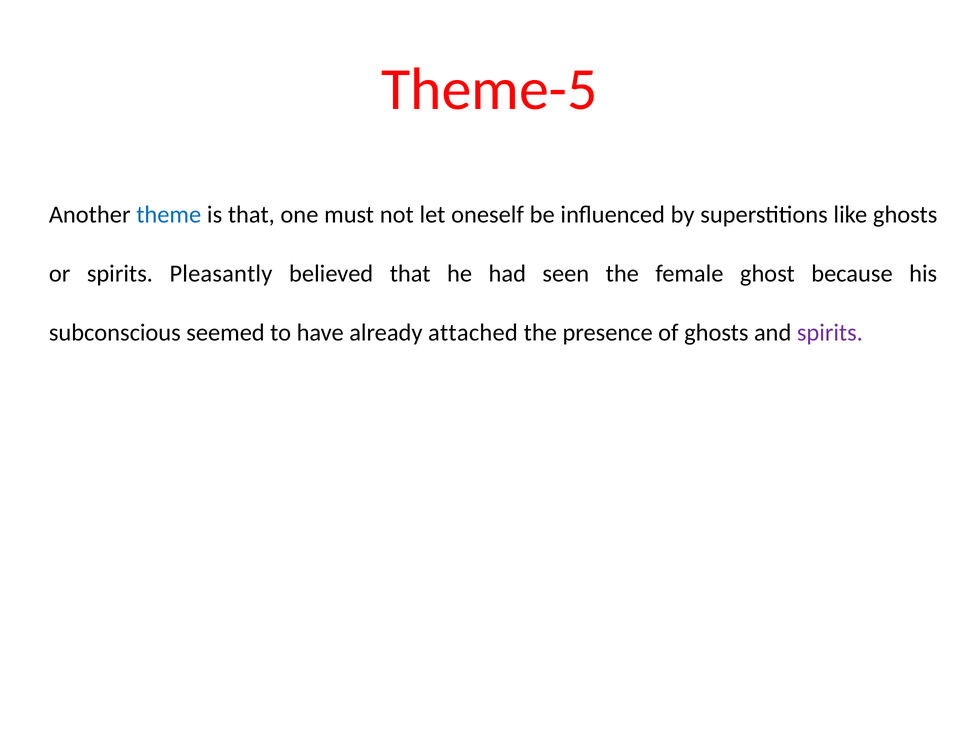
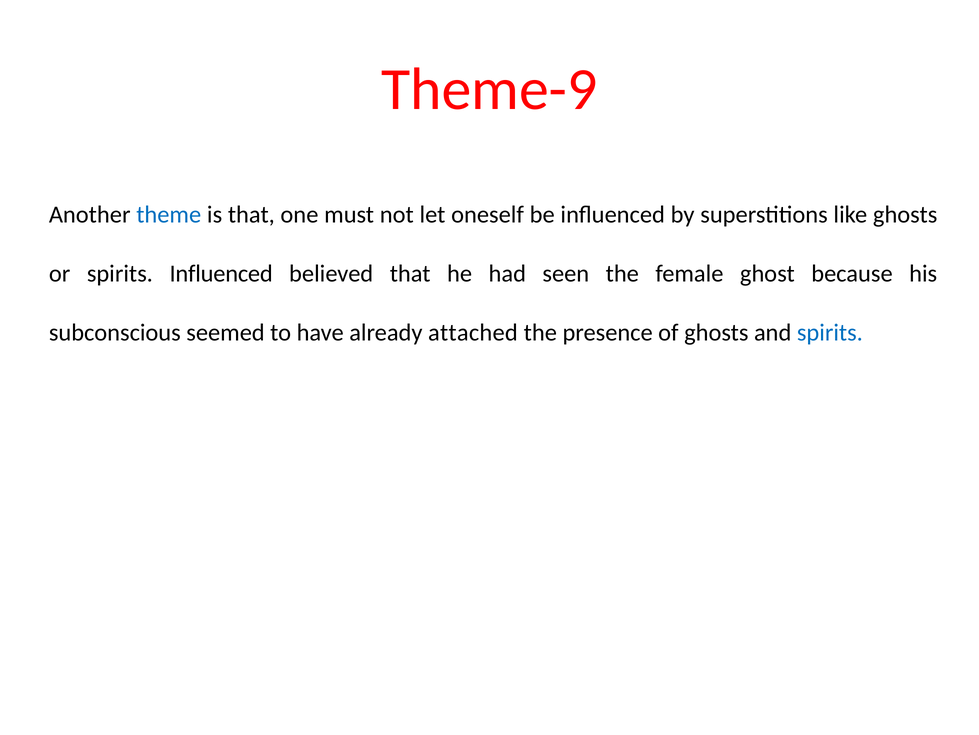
Theme-5: Theme-5 -> Theme-9
spirits Pleasantly: Pleasantly -> Influenced
spirits at (830, 332) colour: purple -> blue
